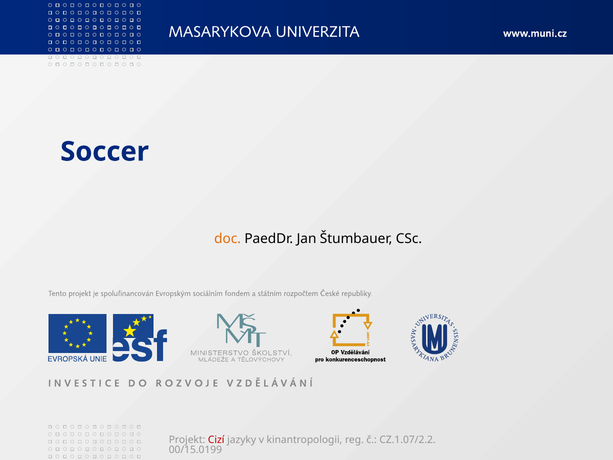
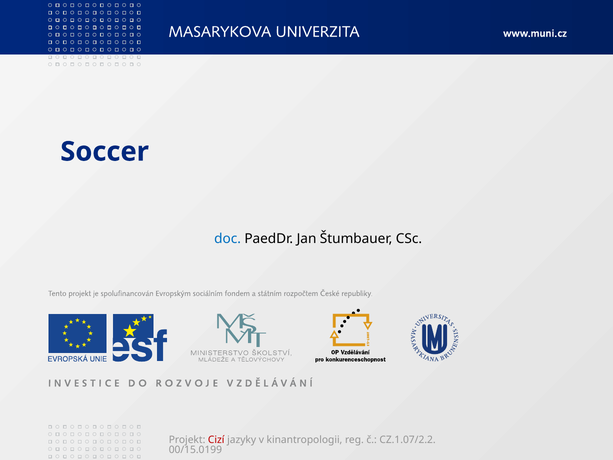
doc colour: orange -> blue
